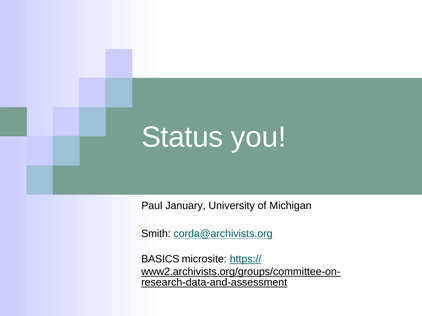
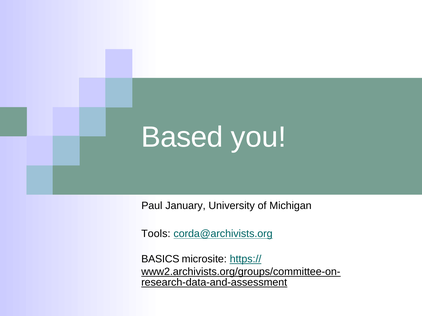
Status: Status -> Based
Smith: Smith -> Tools
